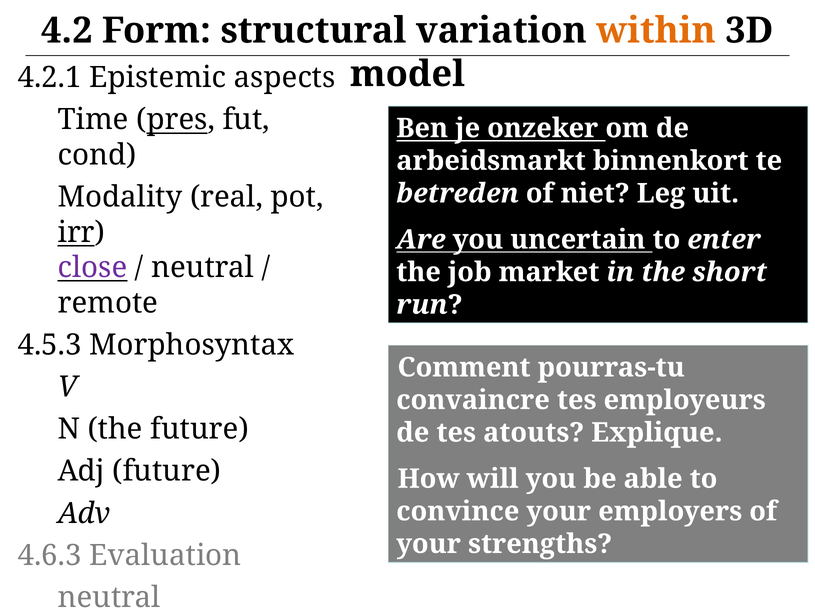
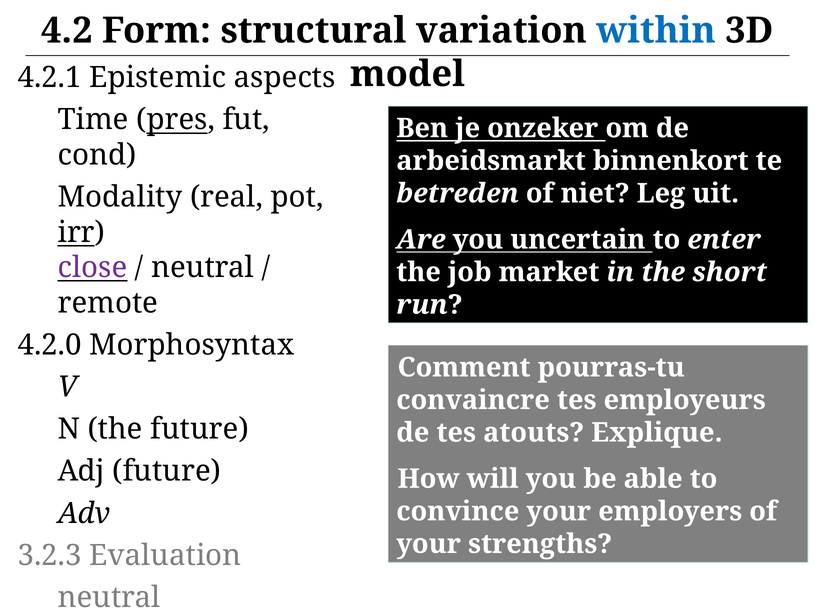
within colour: orange -> blue
4.5.3: 4.5.3 -> 4.2.0
4.6.3: 4.6.3 -> 3.2.3
